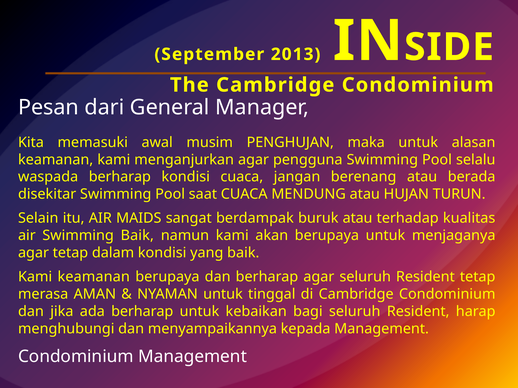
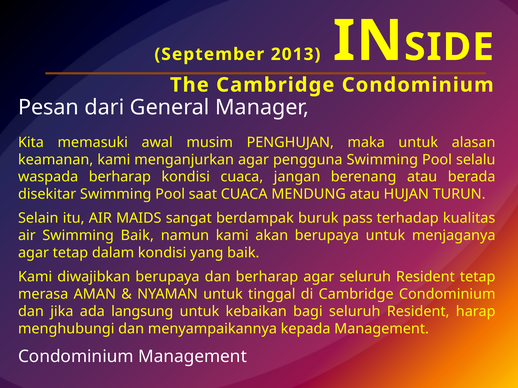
buruk atau: atau -> pass
Kami keamanan: keamanan -> diwajibkan
ada berharap: berharap -> langsung
